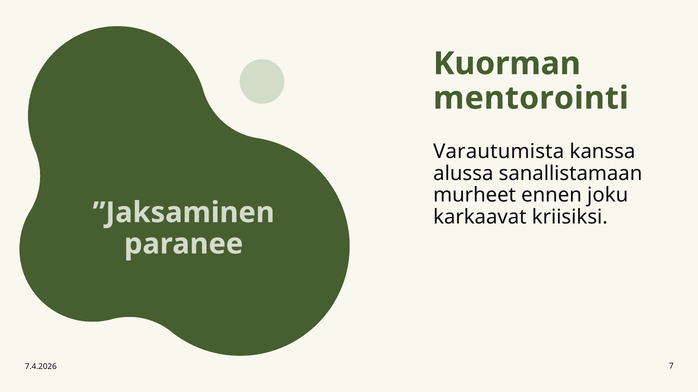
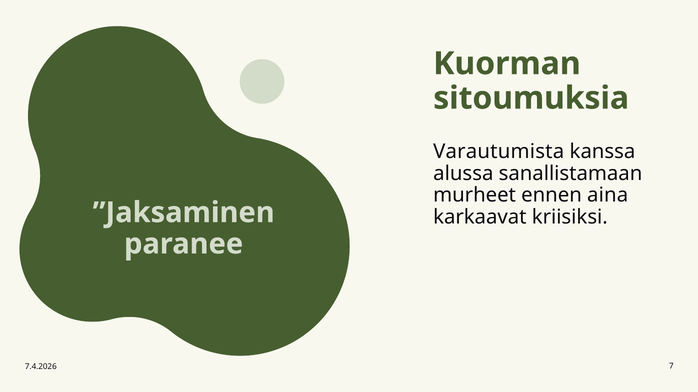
mentorointi: mentorointi -> sitoumuksia
joku: joku -> aina
